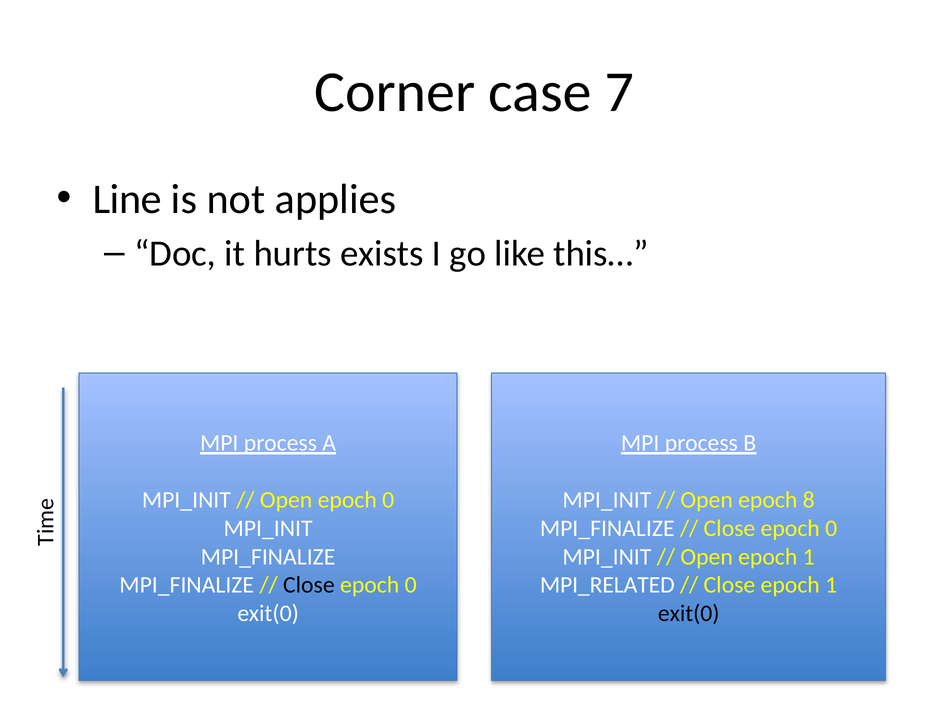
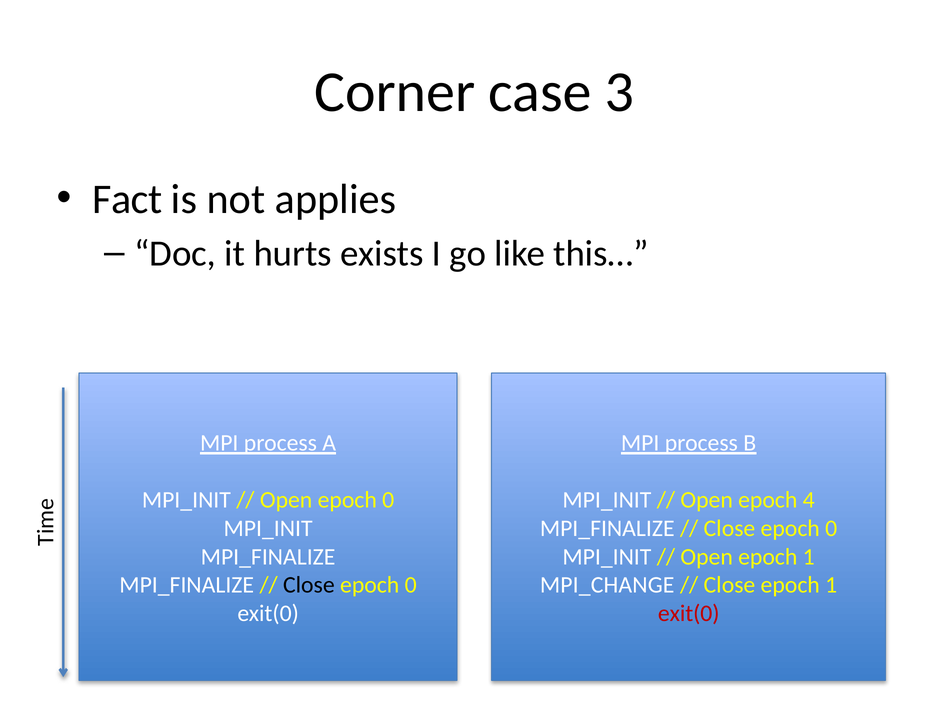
7: 7 -> 3
Line: Line -> Fact
8: 8 -> 4
MPI_RELATED: MPI_RELATED -> MPI_CHANGE
exit(0 at (689, 613) colour: black -> red
